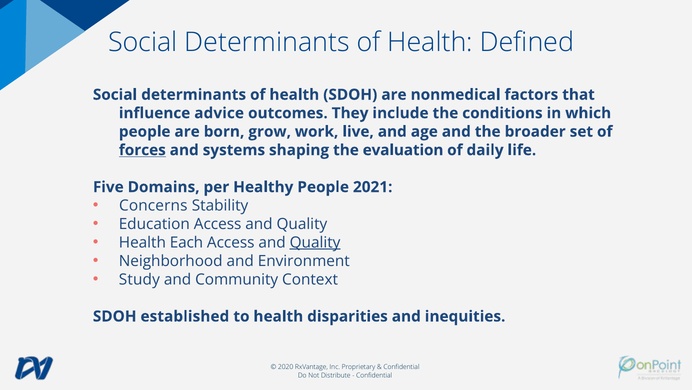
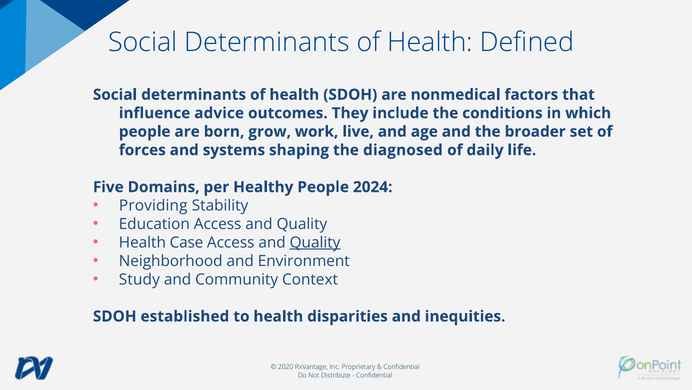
forces underline: present -> none
evaluation: evaluation -> diagnosed
2021: 2021 -> 2024
Concerns: Concerns -> Providing
Each: Each -> Case
